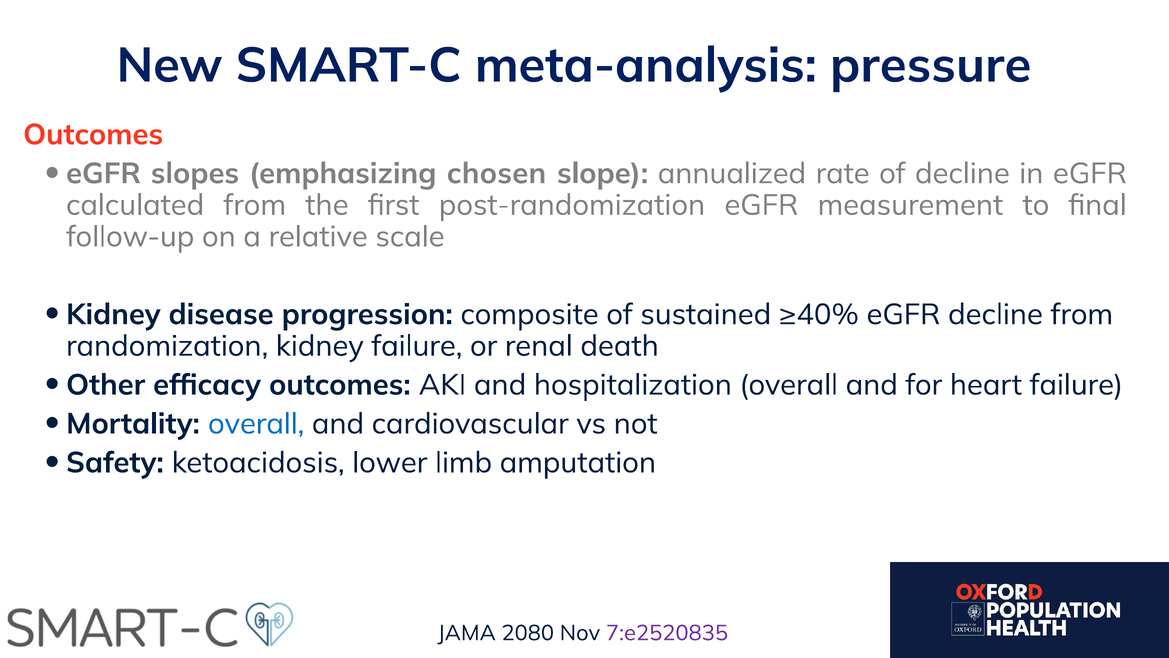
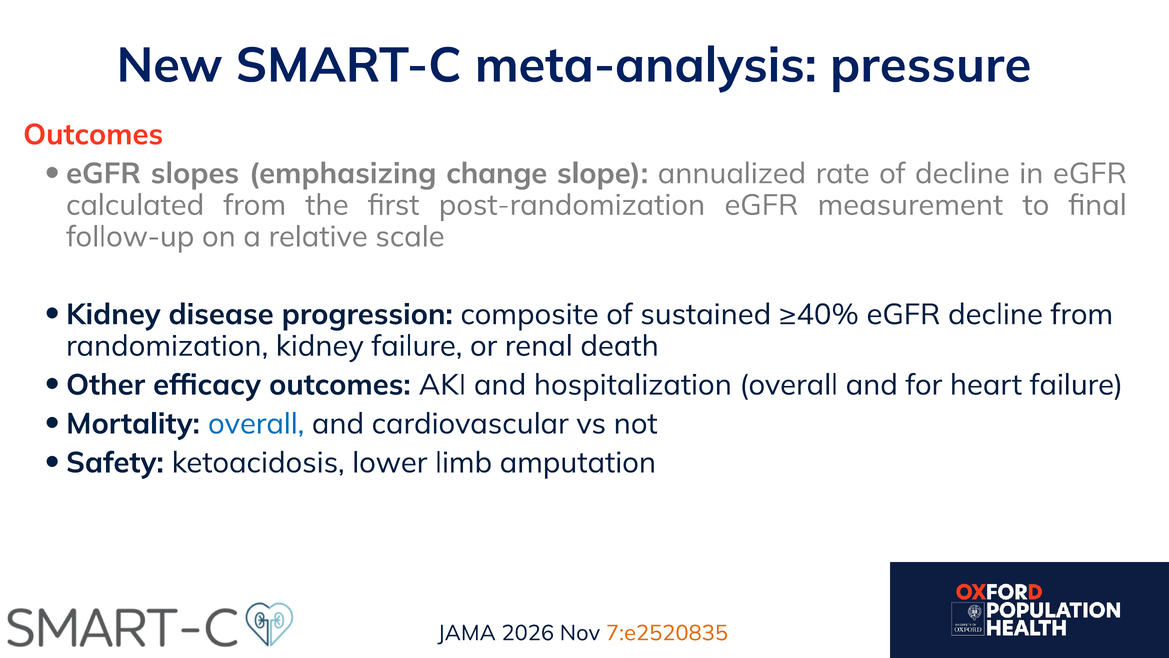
chosen: chosen -> change
2080: 2080 -> 2026
7:e2520835 colour: purple -> orange
